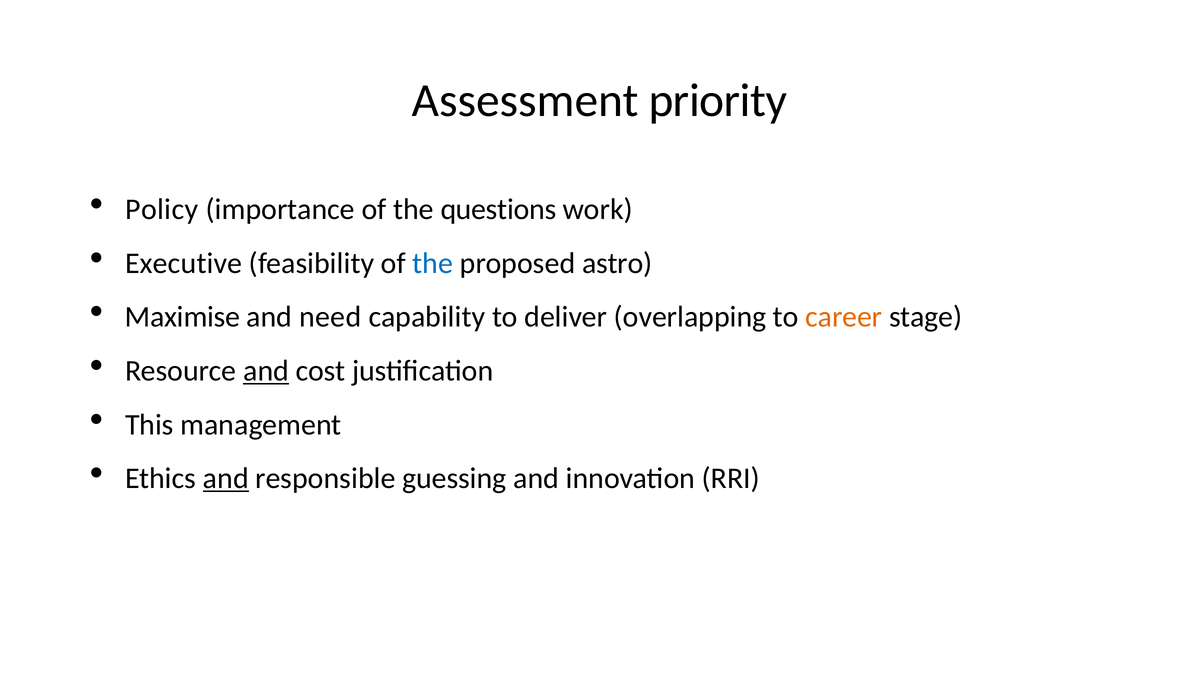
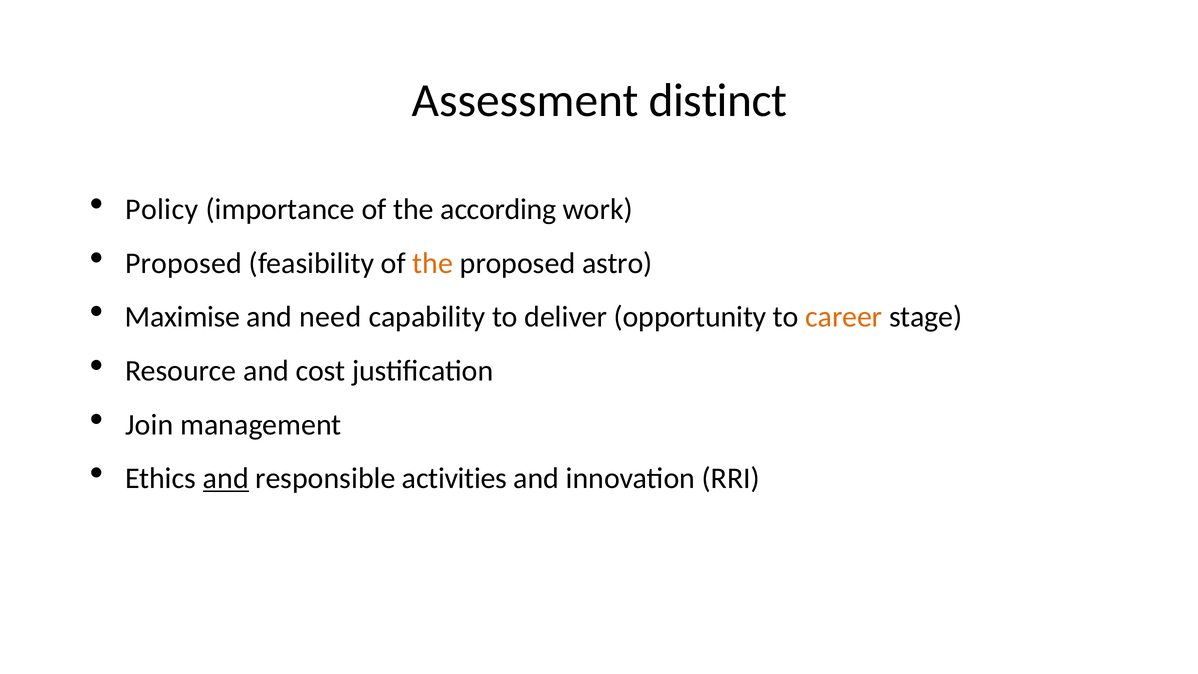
priority: priority -> distinct
questions: questions -> according
Executive at (184, 263): Executive -> Proposed
the at (433, 263) colour: blue -> orange
overlapping: overlapping -> opportunity
and at (266, 371) underline: present -> none
This: This -> Join
guessing: guessing -> activities
